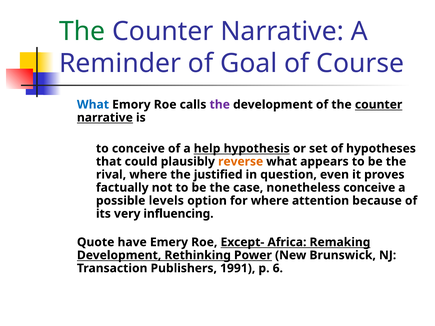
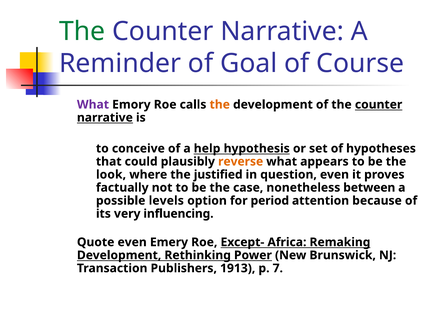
What at (93, 105) colour: blue -> purple
the at (220, 105) colour: purple -> orange
rival: rival -> look
nonetheless conceive: conceive -> between
for where: where -> period
Quote have: have -> even
1991: 1991 -> 1913
6: 6 -> 7
